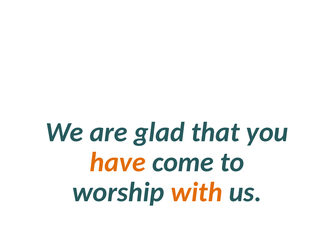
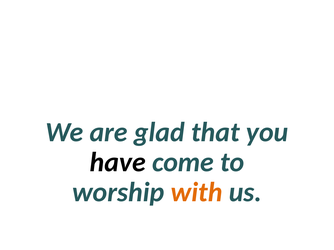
have colour: orange -> black
